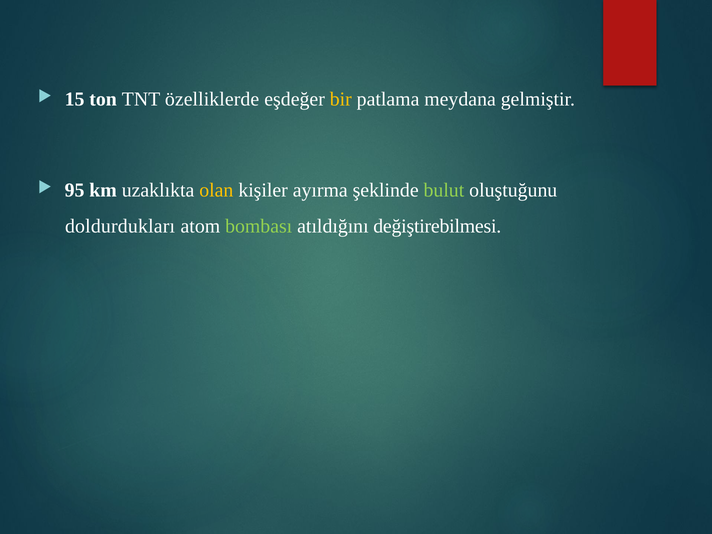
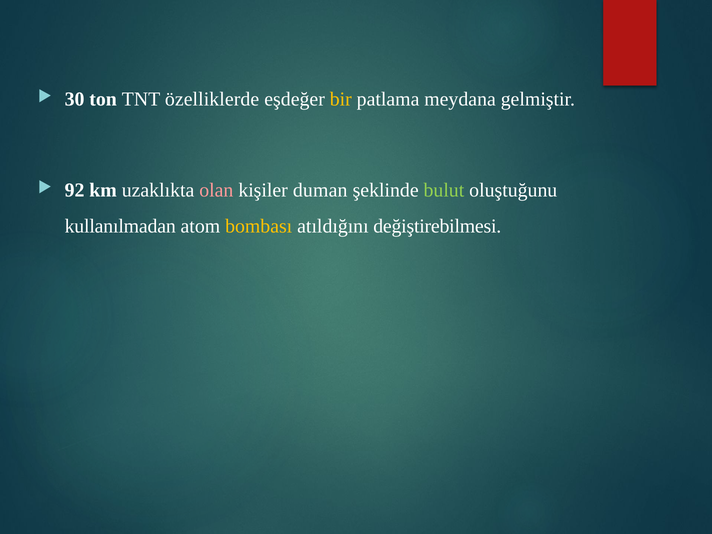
15: 15 -> 30
95: 95 -> 92
olan colour: yellow -> pink
ayırma: ayırma -> duman
doldurdukları: doldurdukları -> kullanılmadan
bombası colour: light green -> yellow
